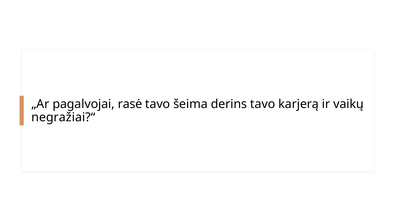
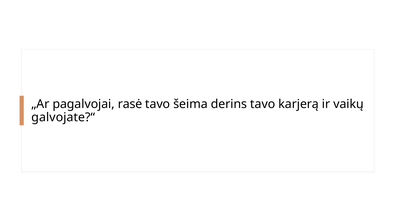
negražiai?“: negražiai?“ -> galvojate?“
